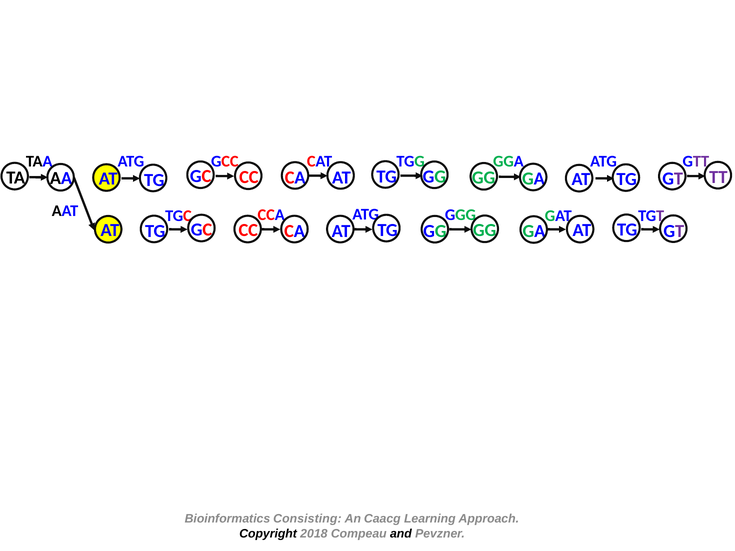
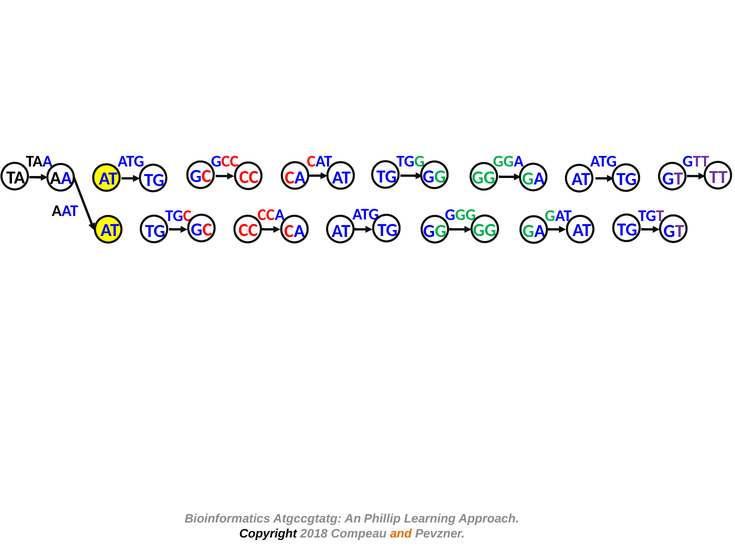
Consisting: Consisting -> Atgccgtatg
Caacg: Caacg -> Phillip
and colour: black -> orange
